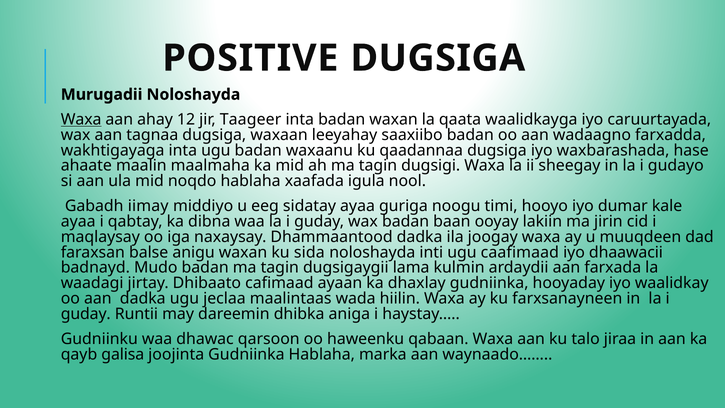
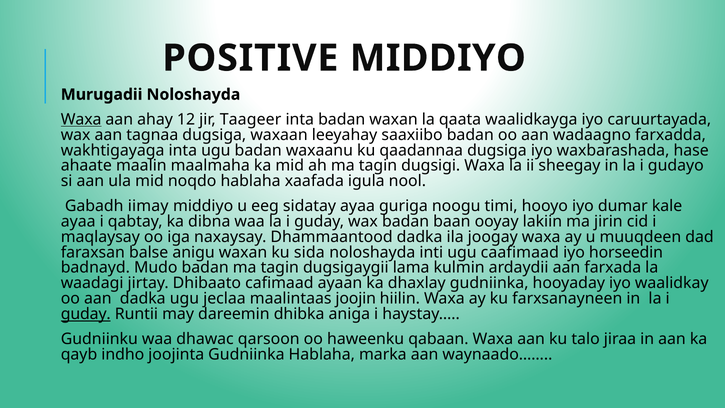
POSITIVE DUGSIGA: DUGSIGA -> MIDDIYO
dhaawacii: dhaawacii -> horseedin
wada: wada -> joojin
guday at (86, 314) underline: none -> present
galisa: galisa -> indho
